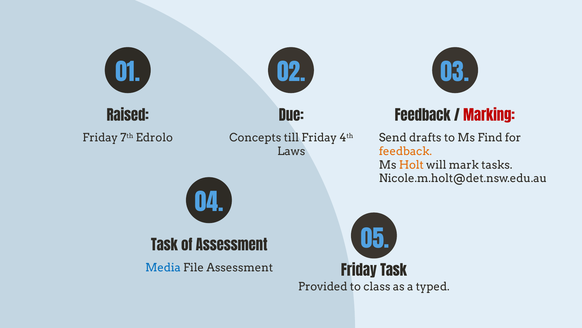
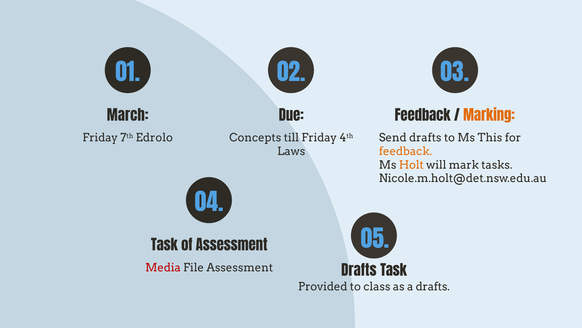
Raised: Raised -> March
Marking colour: red -> orange
Find: Find -> This
Media colour: blue -> red
Friday at (359, 270): Friday -> Drafts
a typed: typed -> drafts
